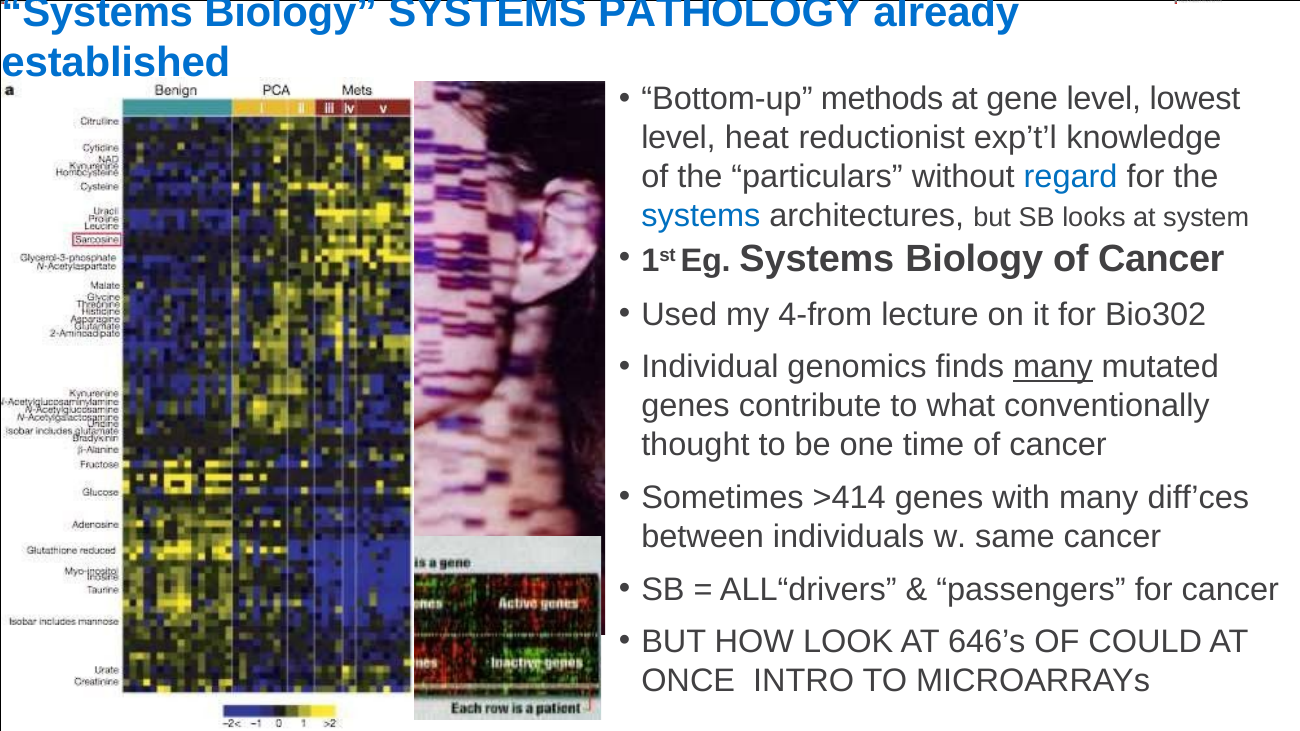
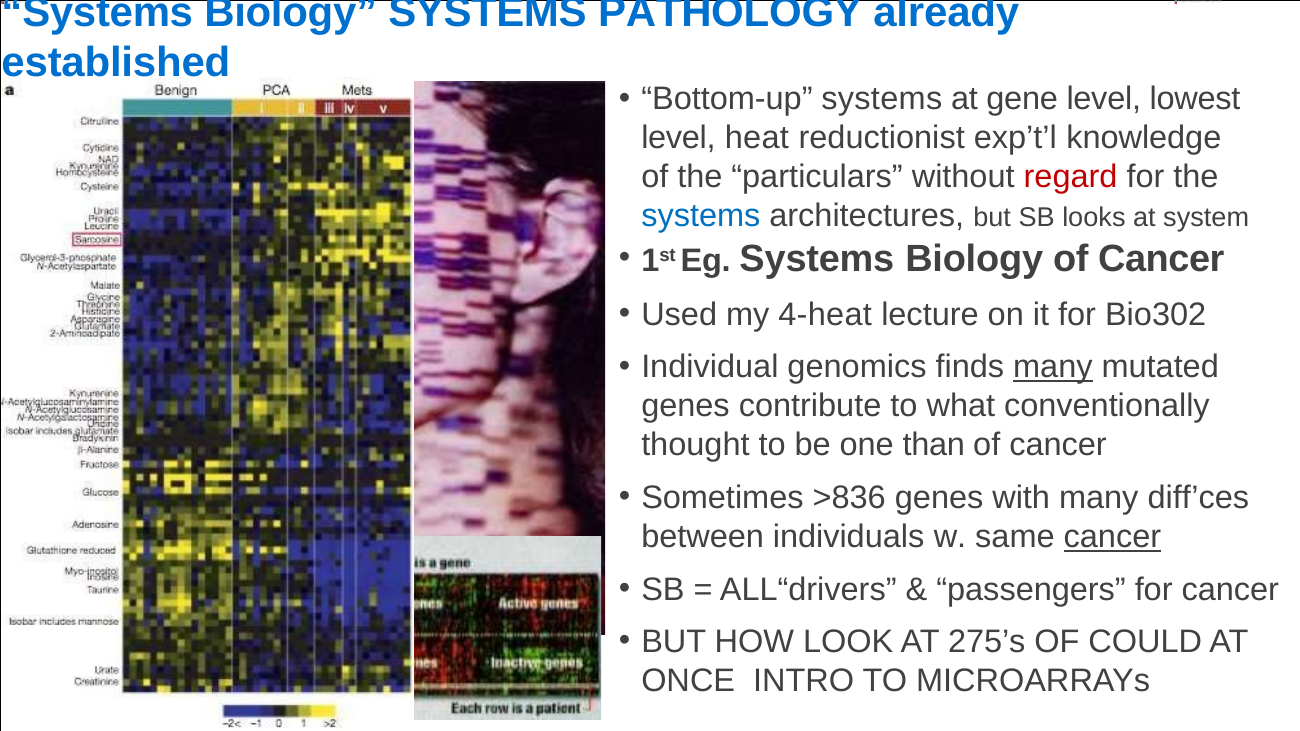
Bottom-up methods: methods -> systems
regard colour: blue -> red
4-from: 4-from -> 4-heat
time: time -> than
>414: >414 -> >836
cancer at (1112, 537) underline: none -> present
646’s: 646’s -> 275’s
